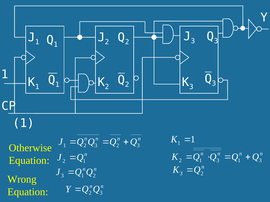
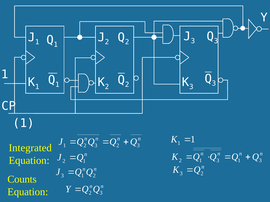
Otherwise: Otherwise -> Integrated
Wrong: Wrong -> Counts
